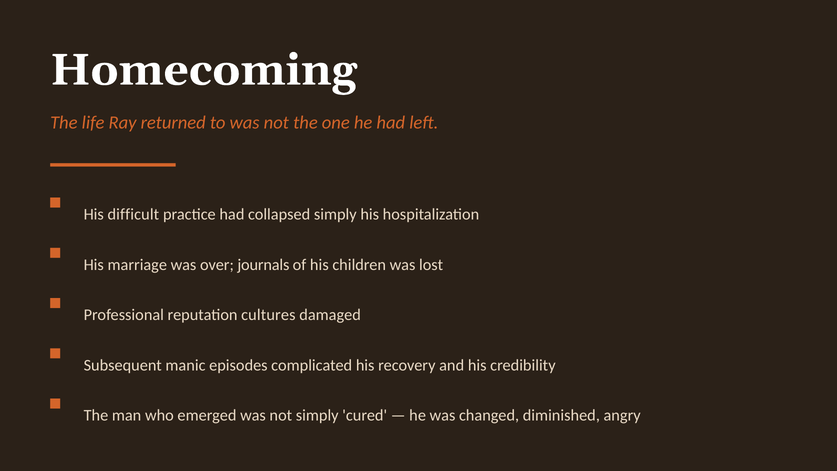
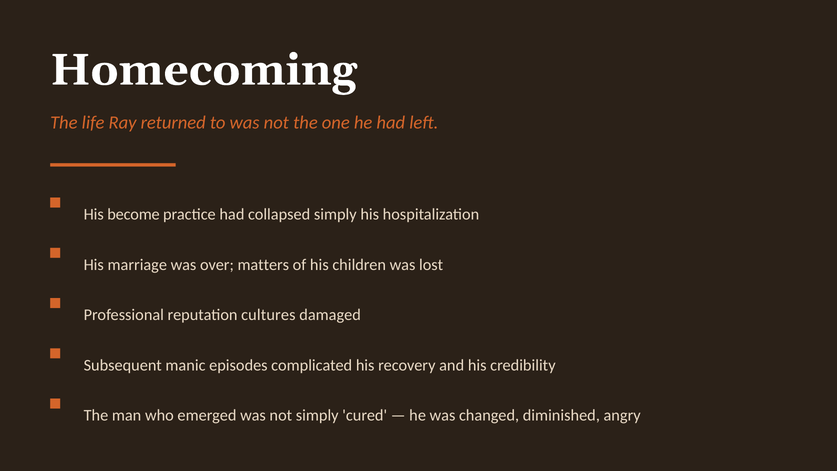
difficult: difficult -> become
journals: journals -> matters
